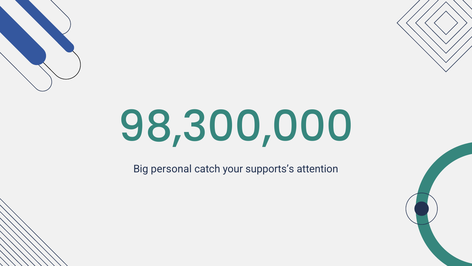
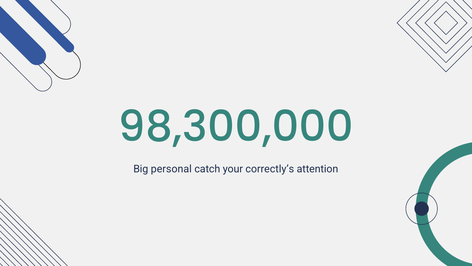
supports’s: supports’s -> correctly’s
